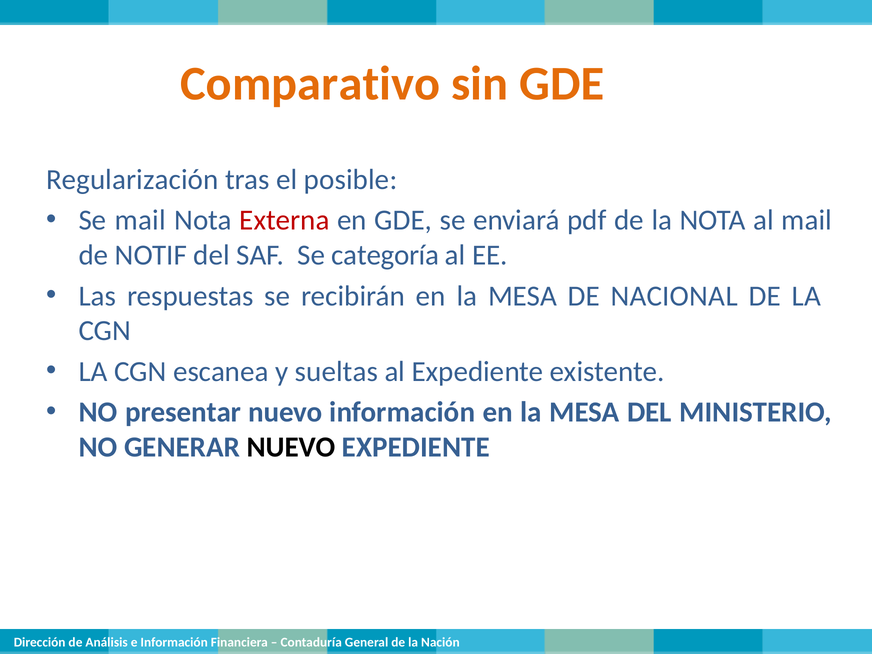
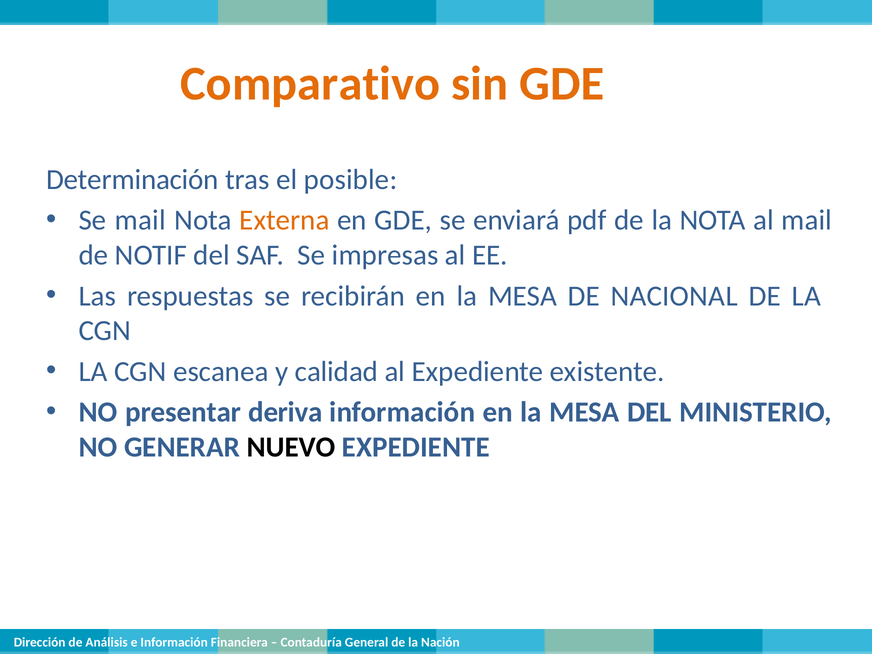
Regularización: Regularización -> Determinación
Externa colour: red -> orange
categoría: categoría -> impresas
sueltas: sueltas -> calidad
presentar nuevo: nuevo -> deriva
